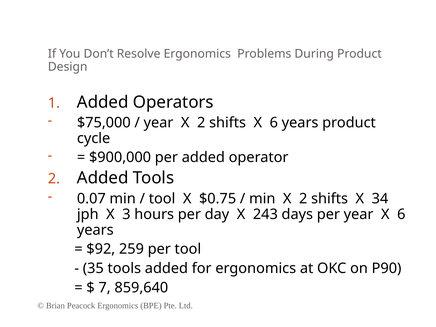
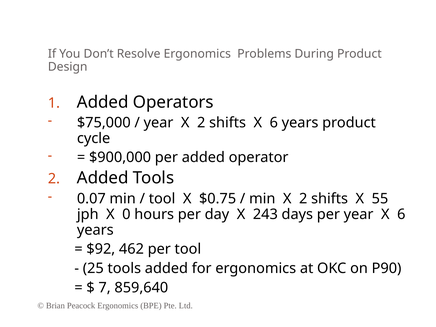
34: 34 -> 55
3: 3 -> 0
259: 259 -> 462
35: 35 -> 25
